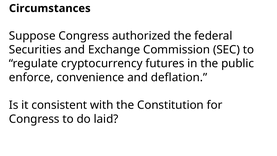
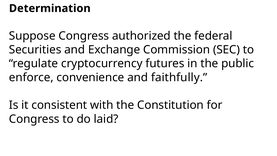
Circumstances: Circumstances -> Determination
deflation: deflation -> faithfully
